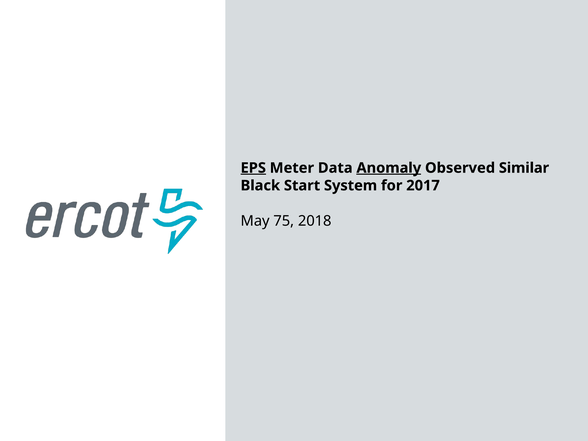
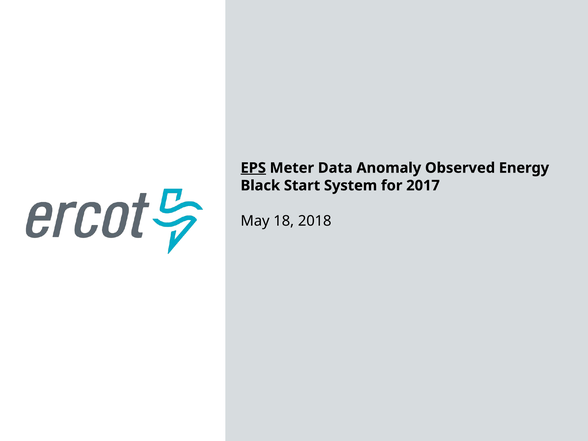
Anomaly underline: present -> none
Similar: Similar -> Energy
75: 75 -> 18
